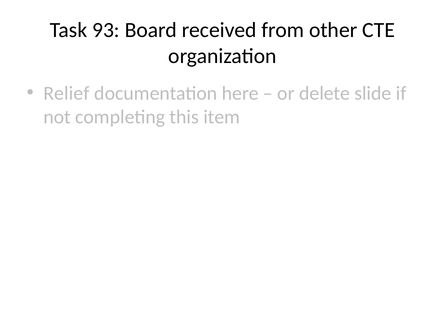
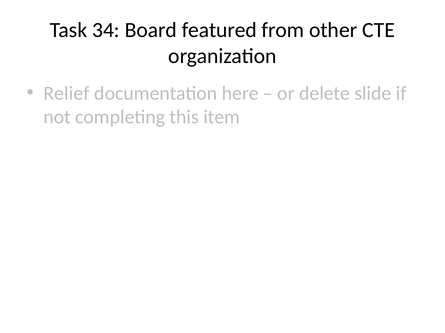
93: 93 -> 34
received: received -> featured
